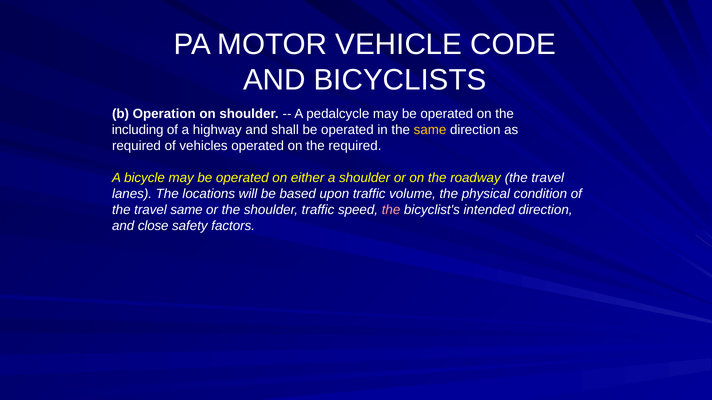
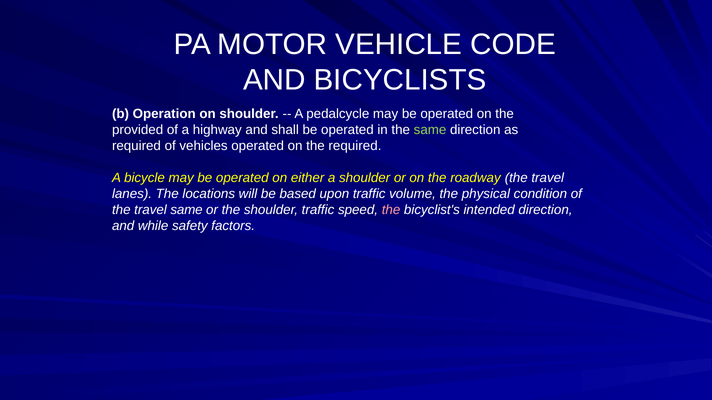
including: including -> provided
same at (430, 130) colour: yellow -> light green
close: close -> while
